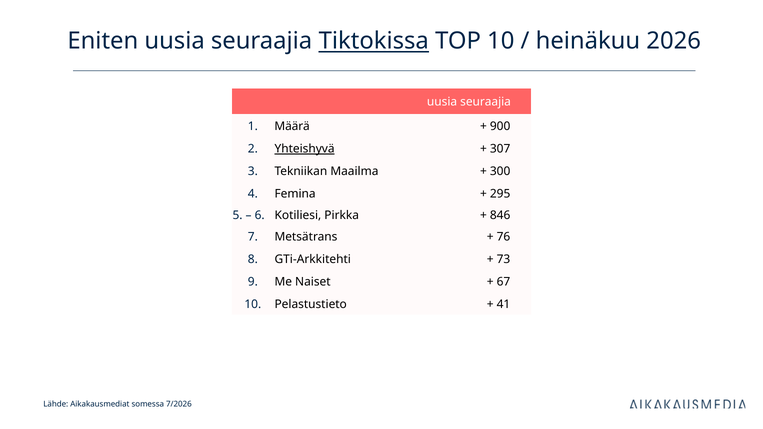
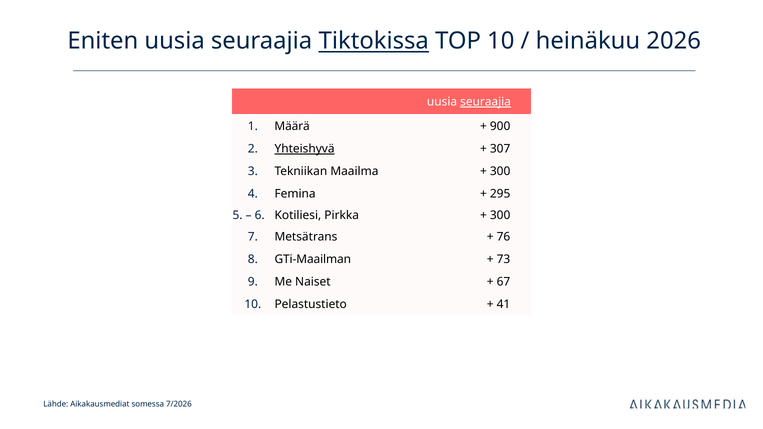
seuraajia at (486, 102) underline: none -> present
846 at (500, 216): 846 -> 300
GTi-Arkkitehti: GTi-Arkkitehti -> GTi-Maailman
